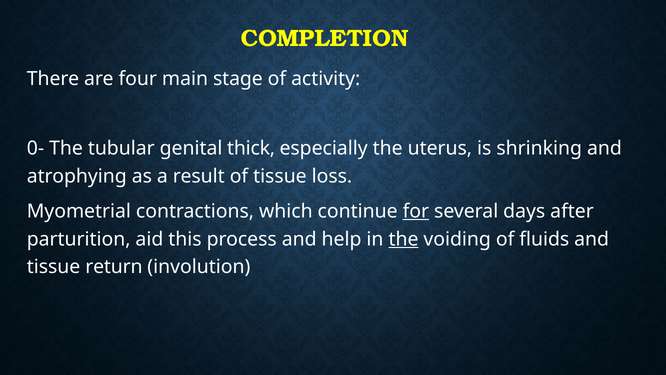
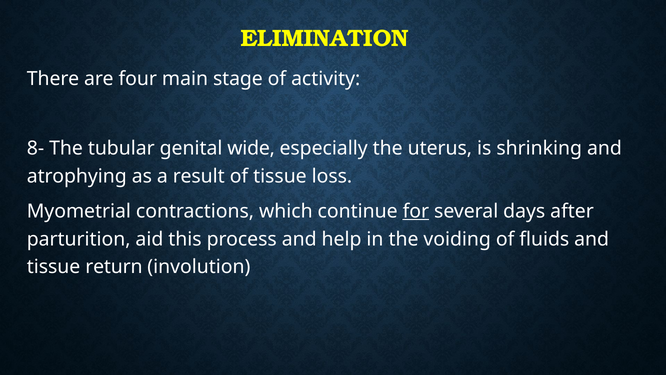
COMPLETION: COMPLETION -> ELIMINATION
0-: 0- -> 8-
thick: thick -> wide
the at (404, 239) underline: present -> none
